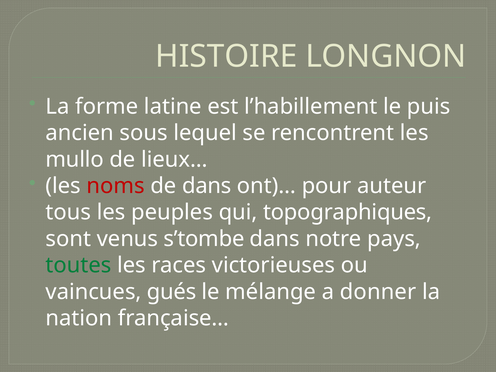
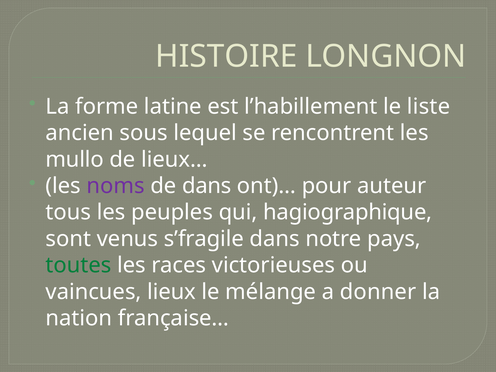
puis: puis -> liste
noms colour: red -> purple
topographiques: topographiques -> hagiographique
s’tombe: s’tombe -> s’fragile
gués: gués -> lieux
